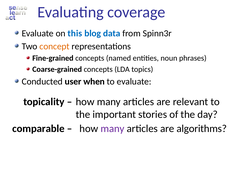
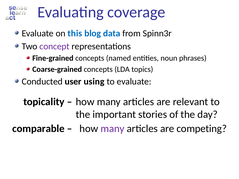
concept colour: orange -> purple
when: when -> using
algorithms: algorithms -> competing
